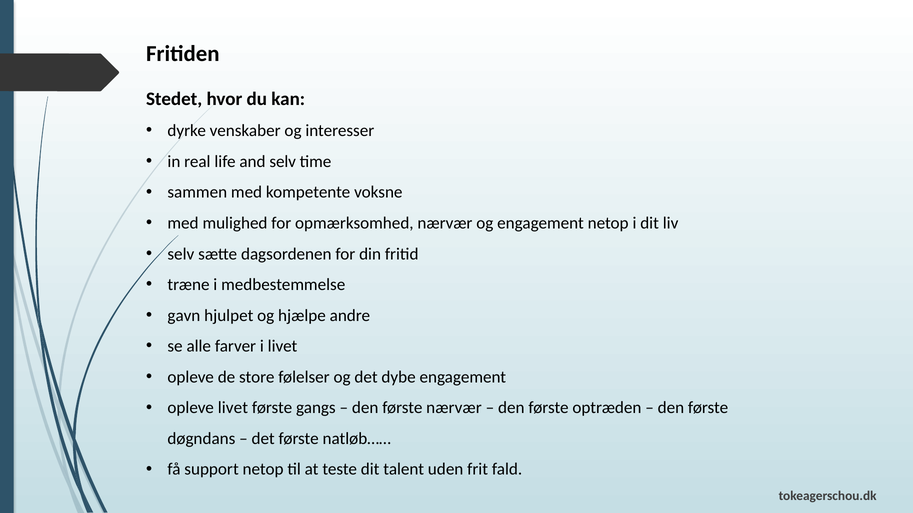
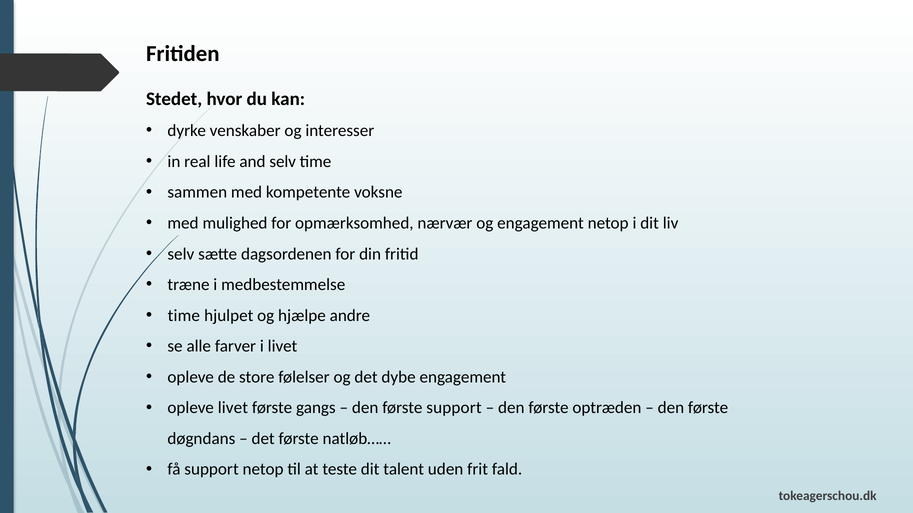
gavn at (184, 316): gavn -> time
første nærvær: nærvær -> support
